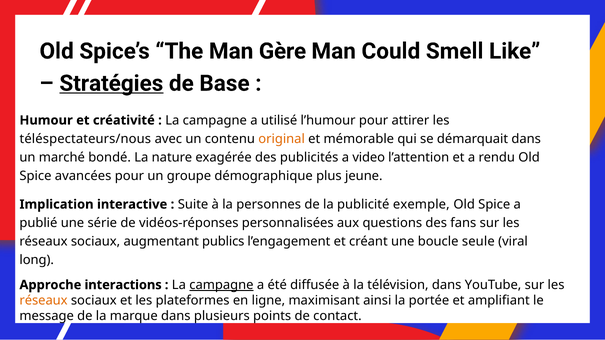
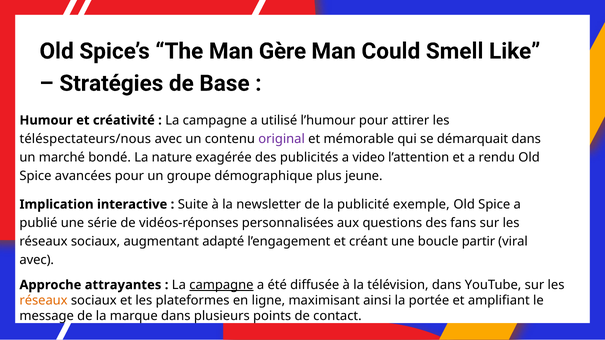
Stratégies underline: present -> none
original colour: orange -> purple
personnes: personnes -> newsletter
publics: publics -> adapté
seule: seule -> partir
long at (37, 260): long -> avec
interactions: interactions -> attrayantes
